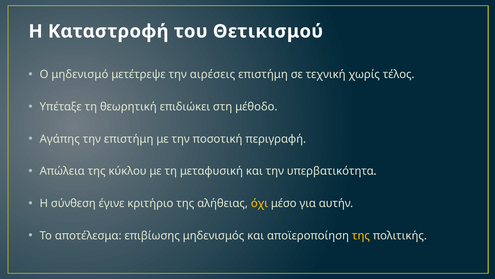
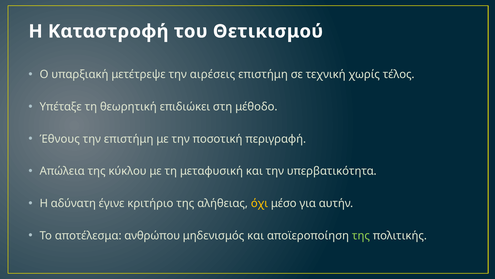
μηδενισμό: μηδενισμό -> υπαρξιακή
Αγάπης: Αγάπης -> Έθνους
σύνθεση: σύνθεση -> αδύνατη
επιβίωσης: επιβίωσης -> ανθρώπου
της at (361, 235) colour: yellow -> light green
